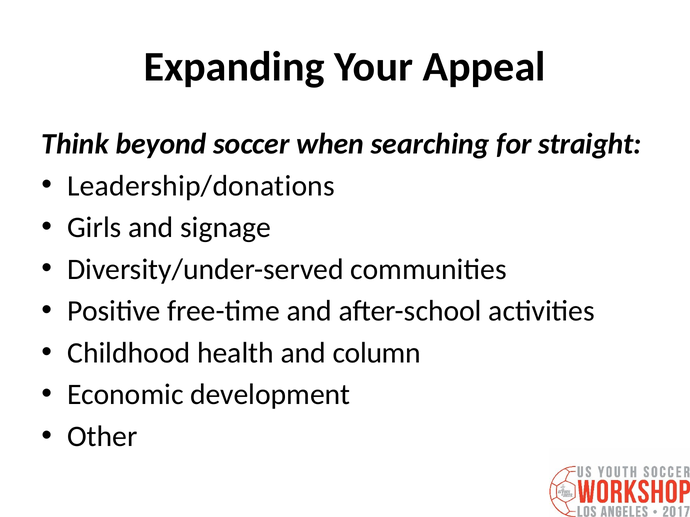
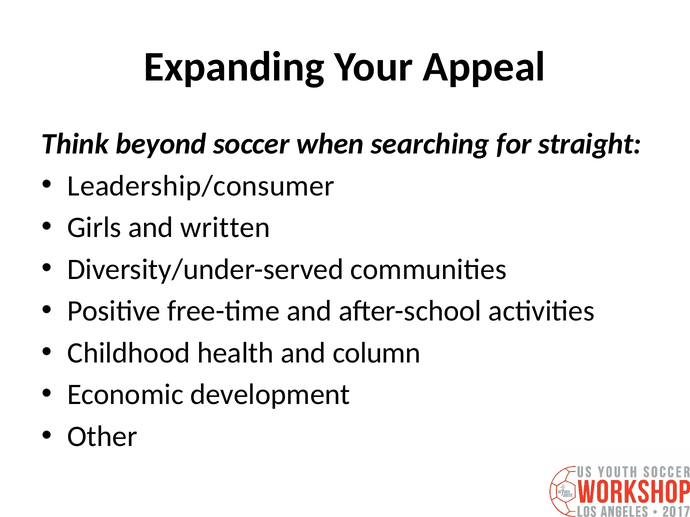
Leadership/donations: Leadership/donations -> Leadership/consumer
signage: signage -> written
